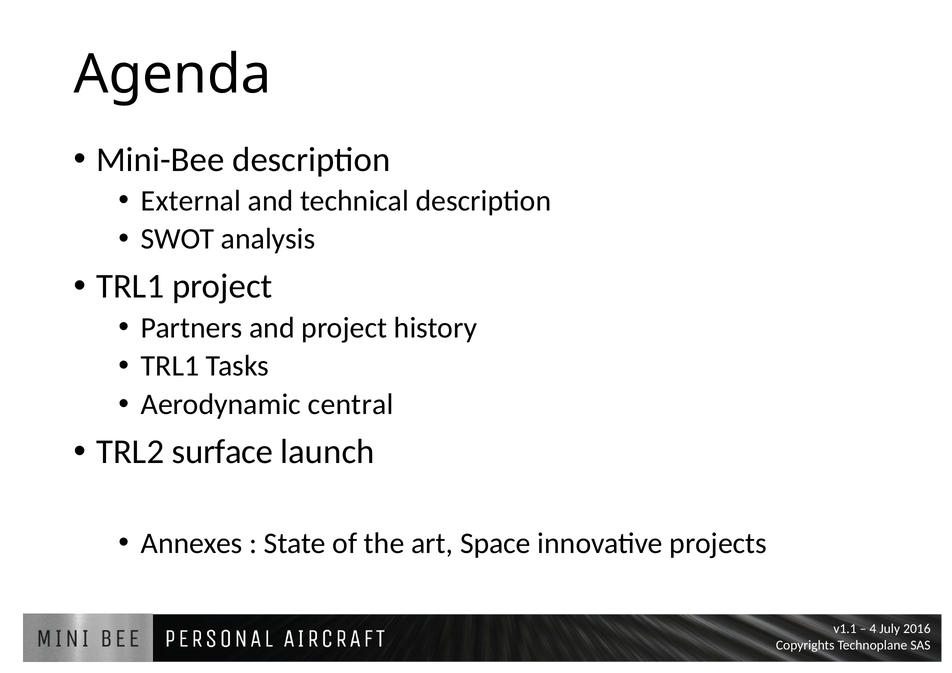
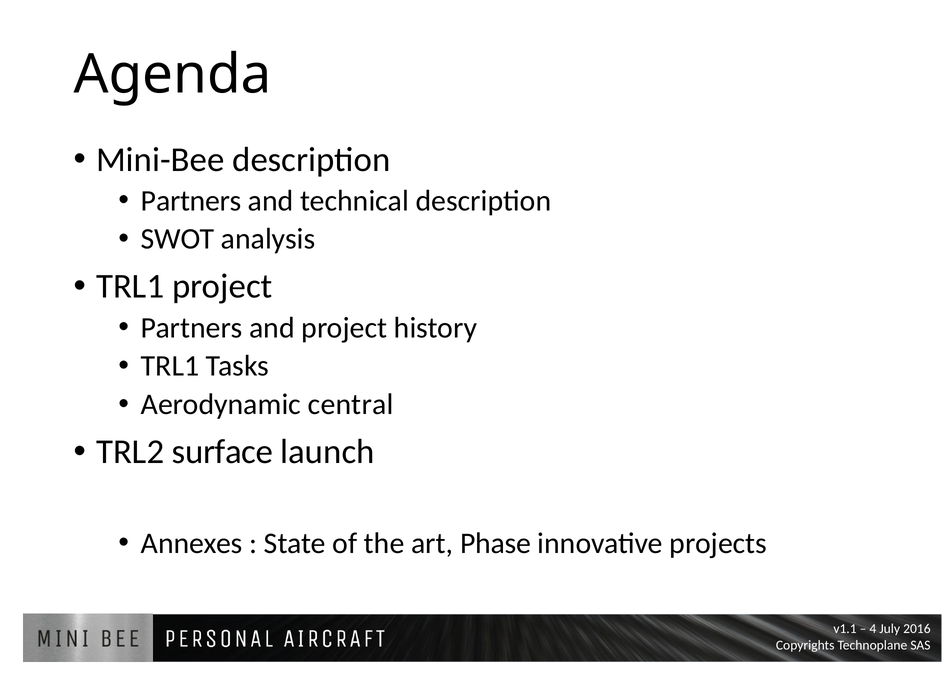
External at (191, 201): External -> Partners
Space: Space -> Phase
